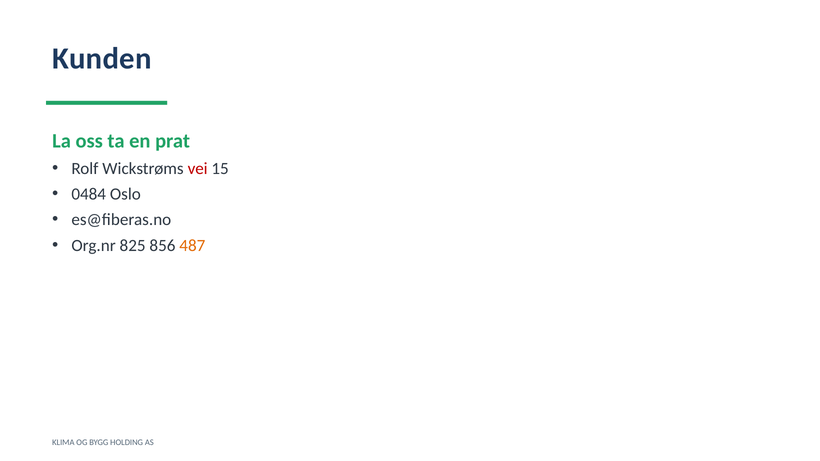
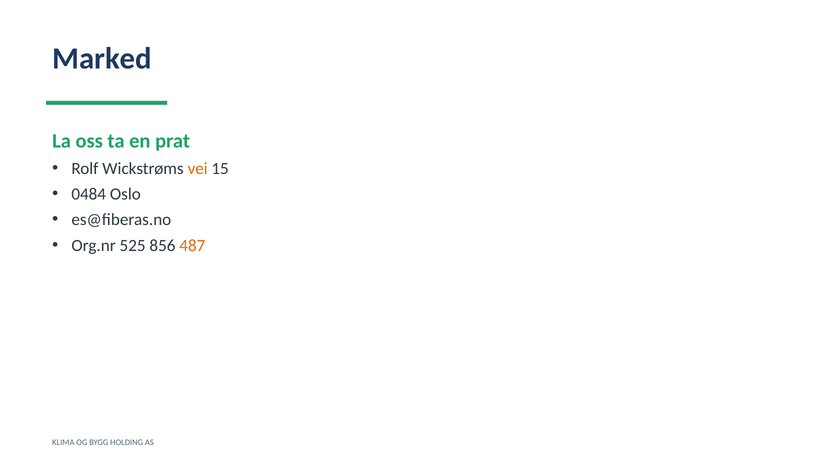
Kunden: Kunden -> Marked
vei colour: red -> orange
825: 825 -> 525
